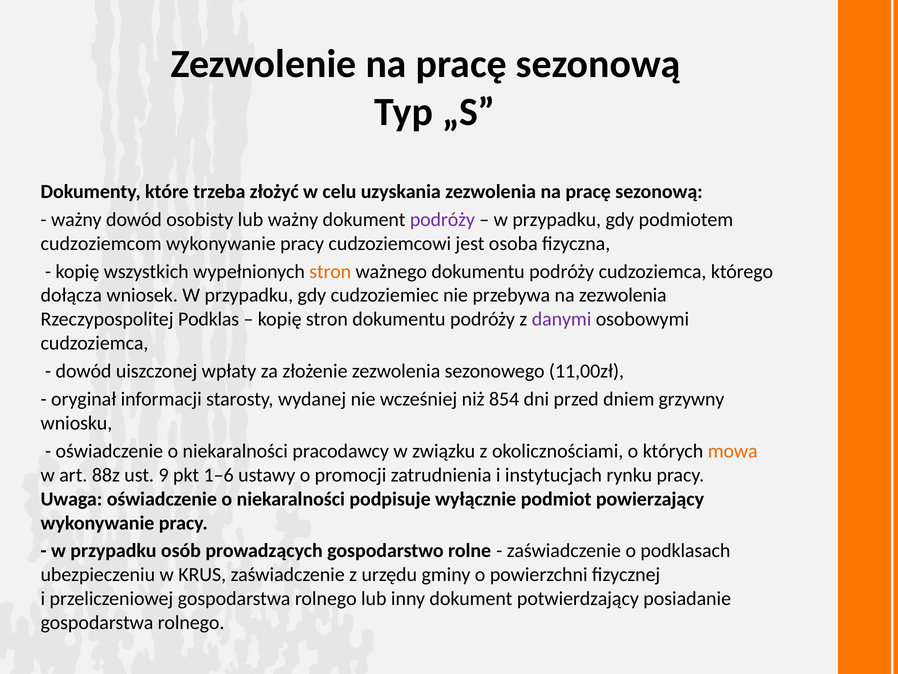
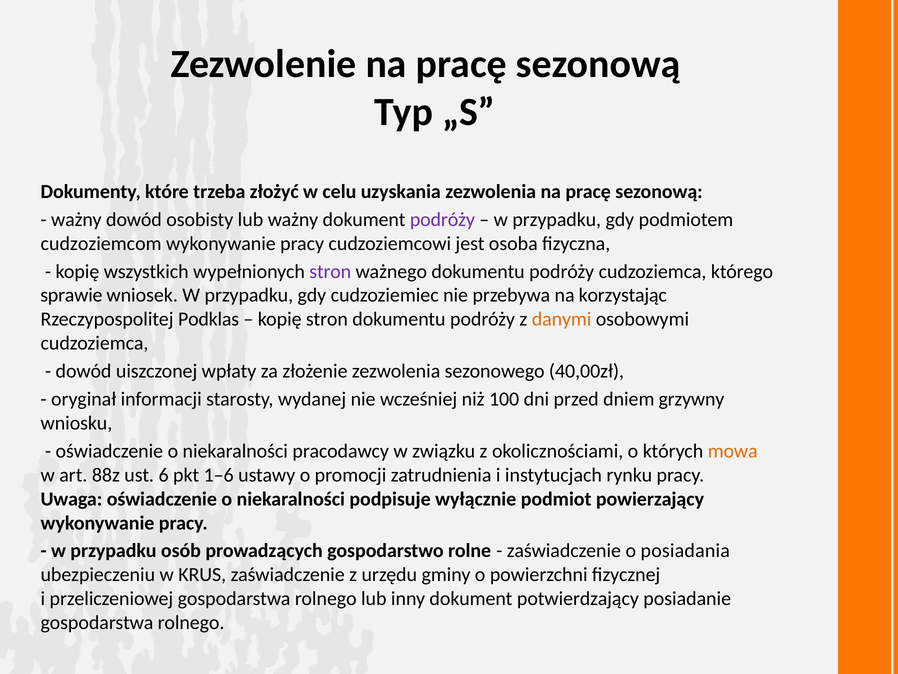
stron at (330, 271) colour: orange -> purple
dołącza: dołącza -> sprawie
na zezwolenia: zezwolenia -> korzystając
danymi colour: purple -> orange
11,00zł: 11,00zł -> 40,00zł
854: 854 -> 100
9: 9 -> 6
podklasach: podklasach -> posiadania
